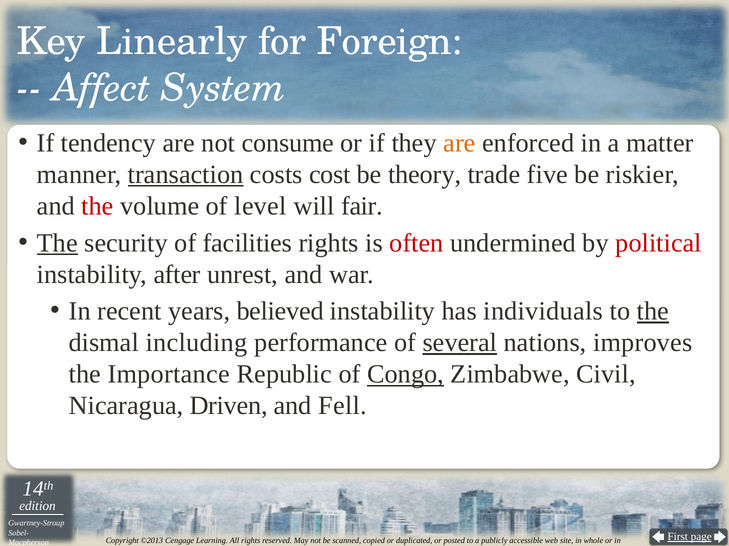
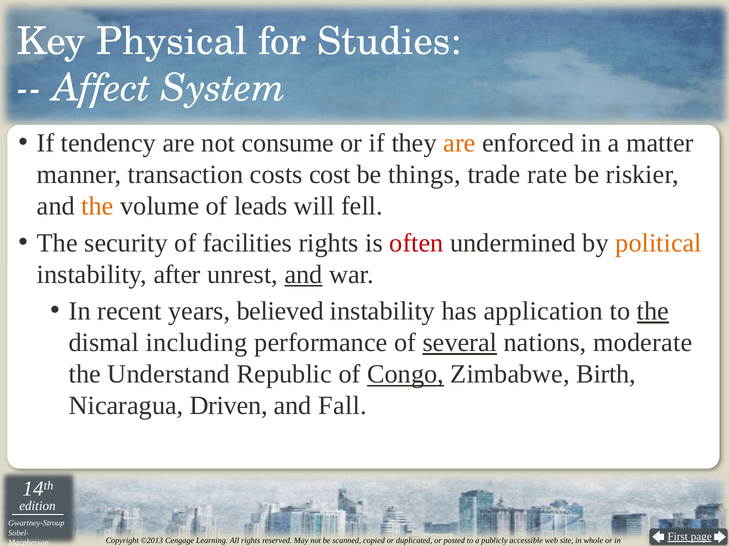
Linearly: Linearly -> Physical
Foreign: Foreign -> Studies
transaction underline: present -> none
theory: theory -> things
five: five -> rate
the at (98, 206) colour: red -> orange
level: level -> leads
fair: fair -> fell
The at (57, 243) underline: present -> none
political colour: red -> orange
and at (304, 275) underline: none -> present
individuals: individuals -> application
improves: improves -> moderate
Importance: Importance -> Understand
Civil: Civil -> Birth
Fell: Fell -> Fall
